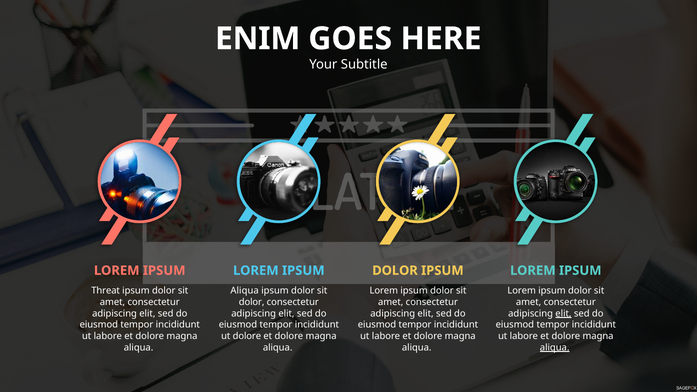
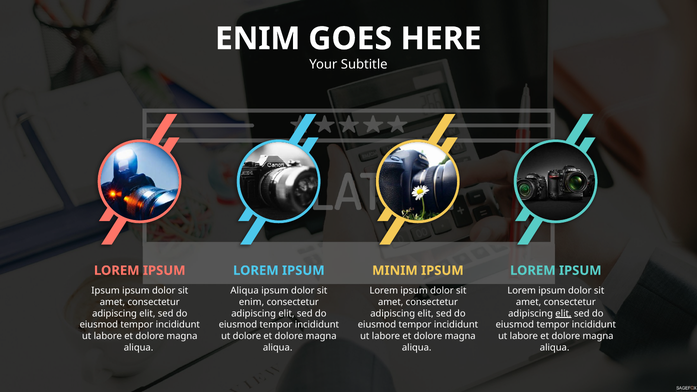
DOLOR at (395, 271): DOLOR -> MINIM
Threat at (106, 291): Threat -> Ipsum
dolor at (252, 302): dolor -> enim
aliqua at (555, 347) underline: present -> none
